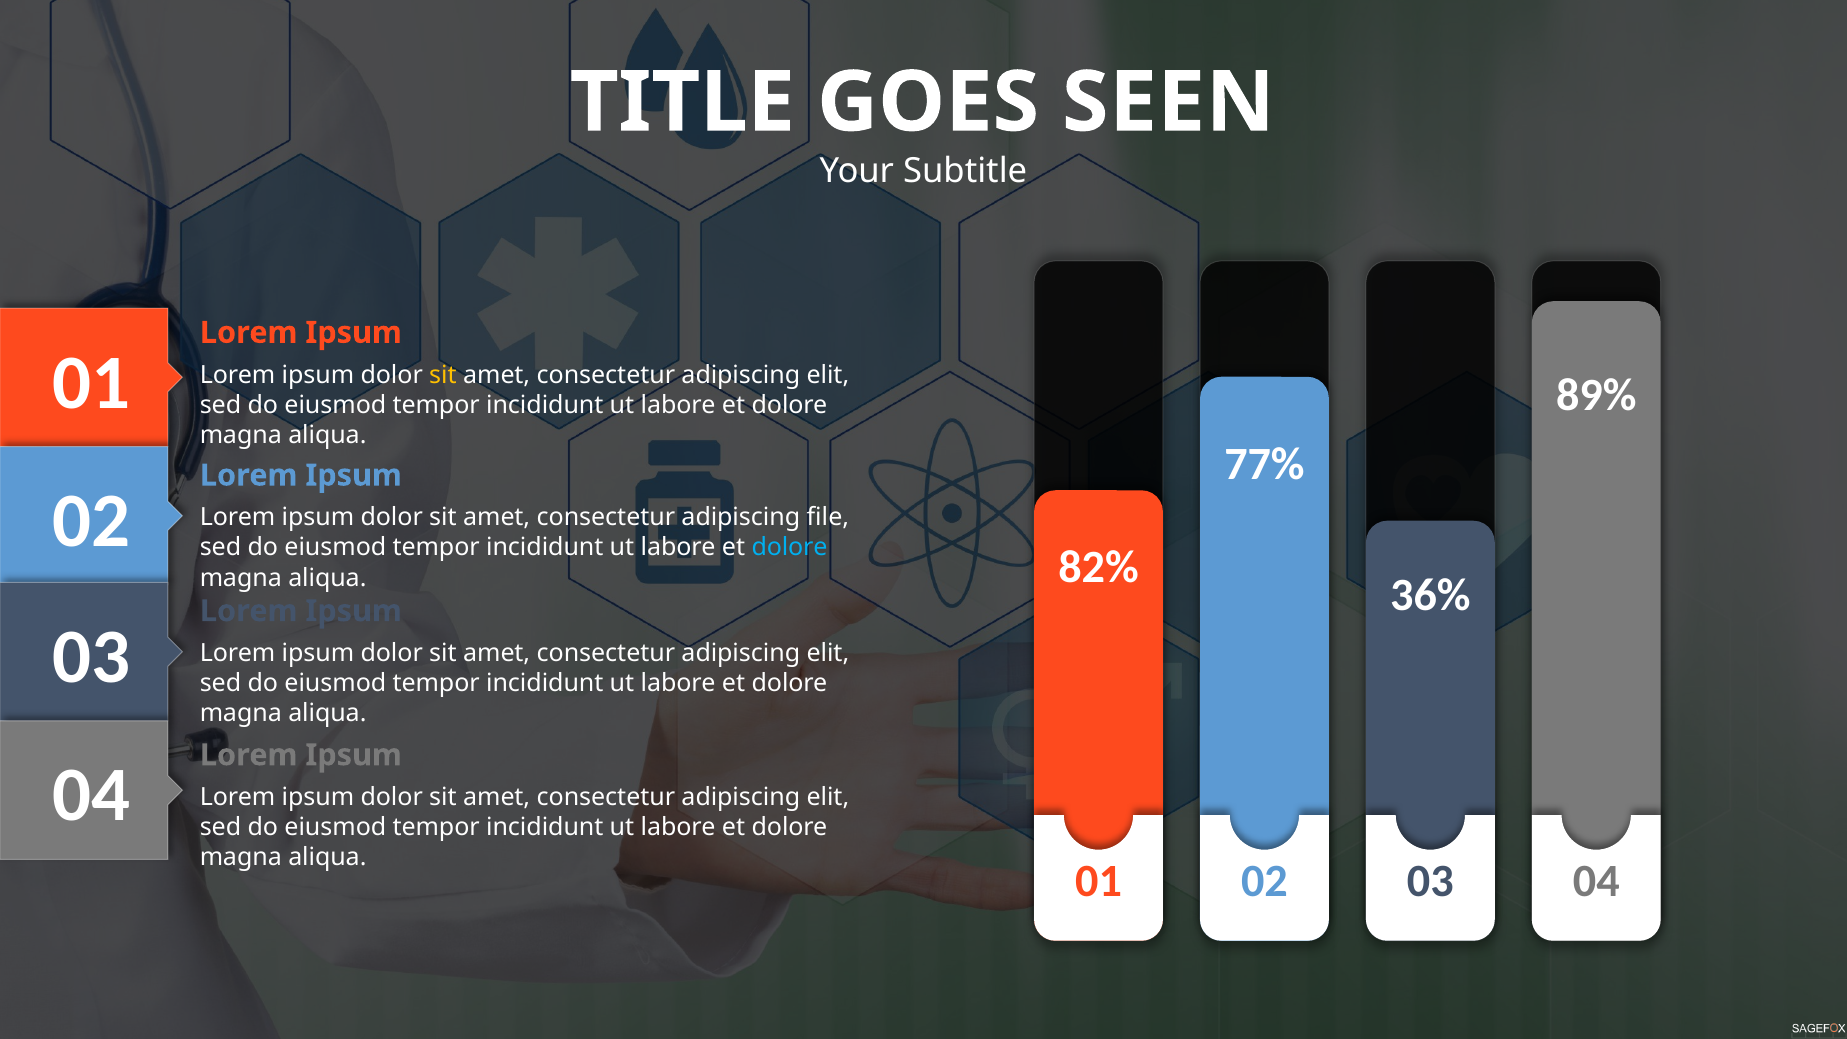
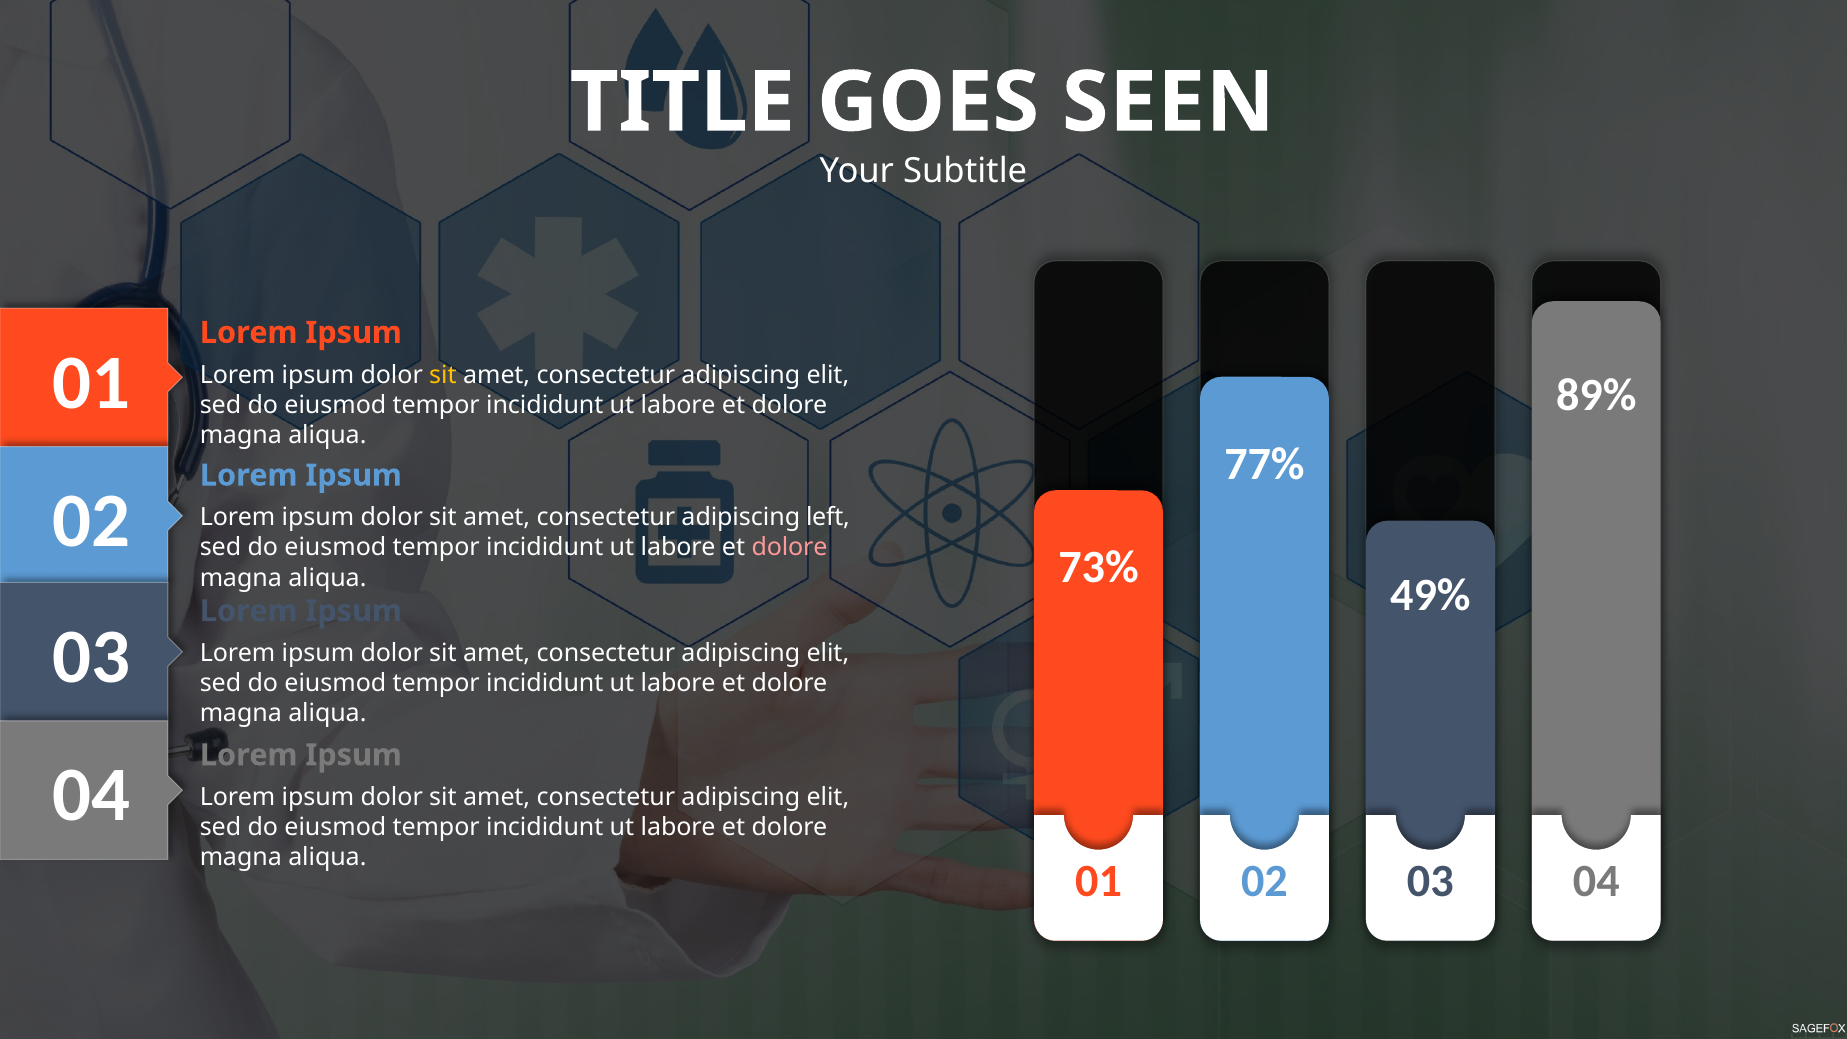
file: file -> left
dolore at (789, 548) colour: light blue -> pink
82%: 82% -> 73%
36%: 36% -> 49%
